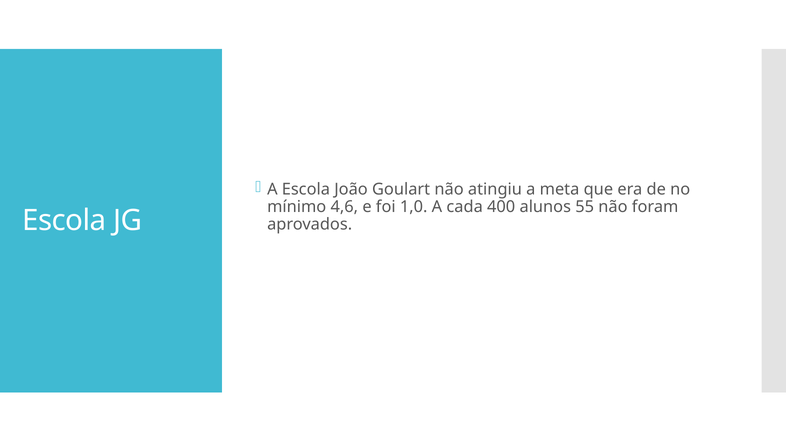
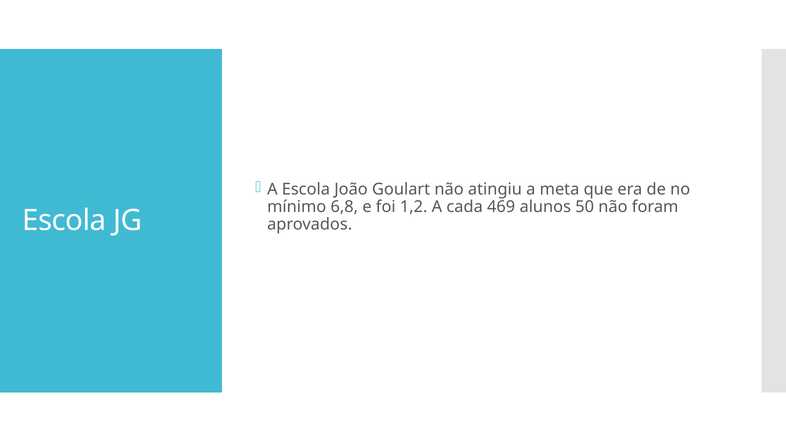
4,6: 4,6 -> 6,8
1,0: 1,0 -> 1,2
400: 400 -> 469
55: 55 -> 50
